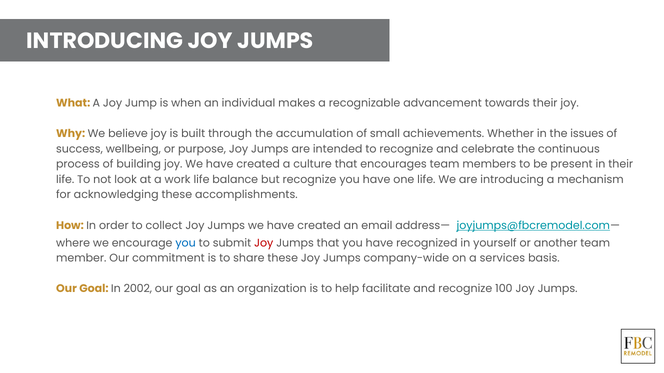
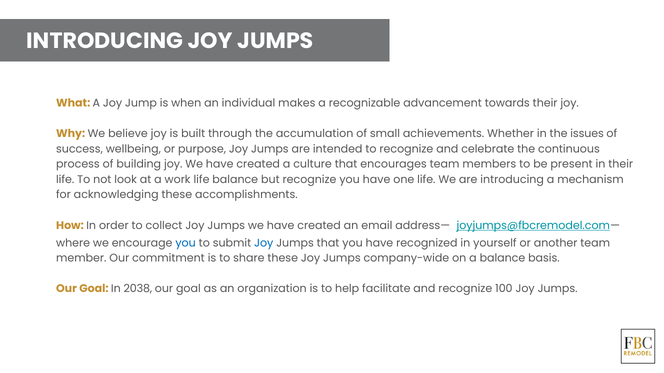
Joy at (264, 243) colour: red -> blue
a services: services -> balance
2002: 2002 -> 2038
